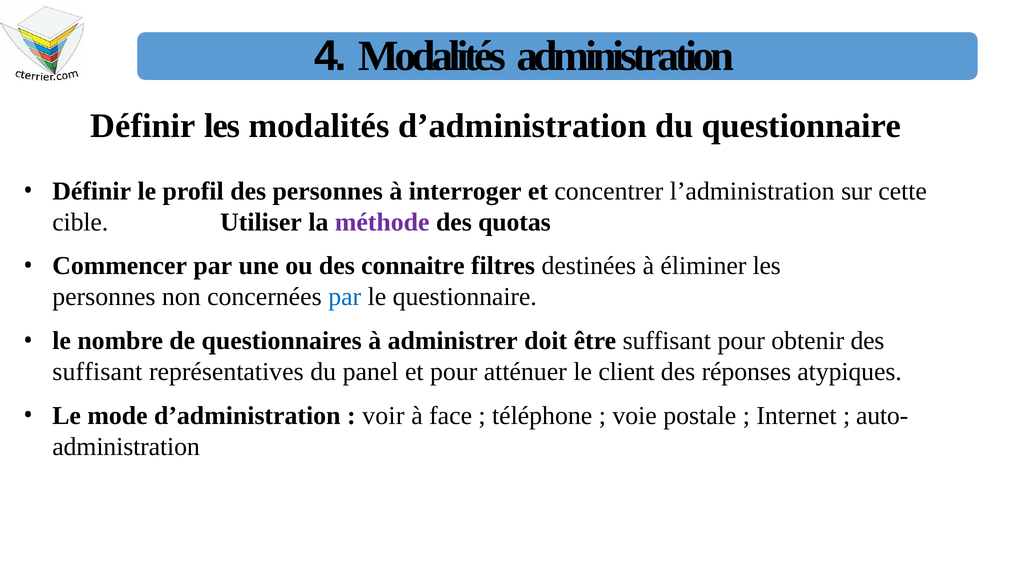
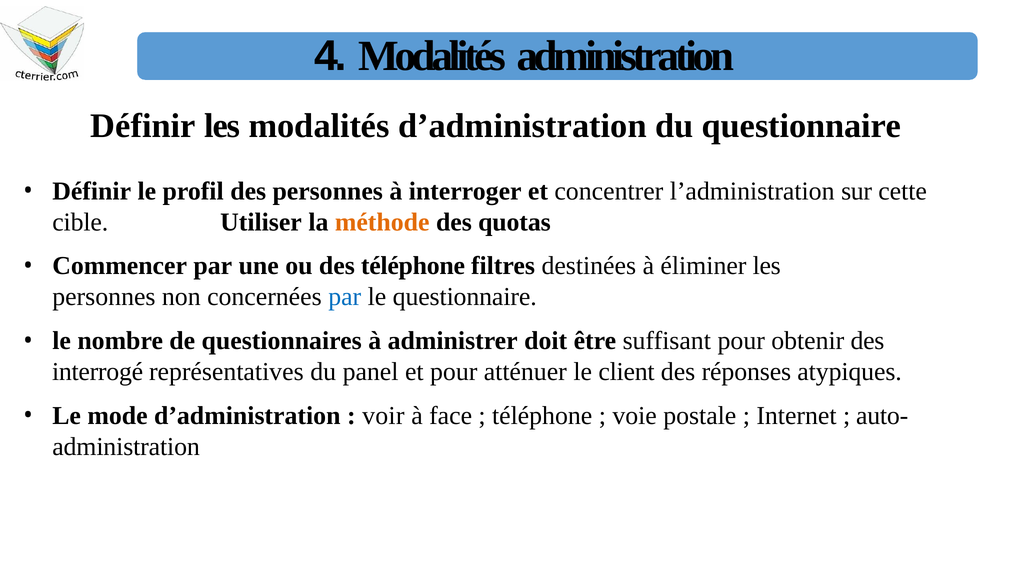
méthode colour: purple -> orange
des connaitre: connaitre -> téléphone
suffisant at (97, 372): suffisant -> interrogé
